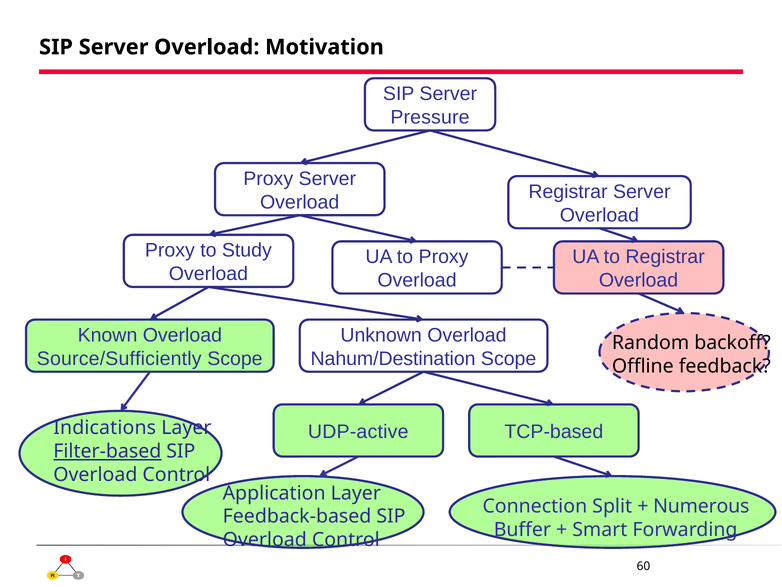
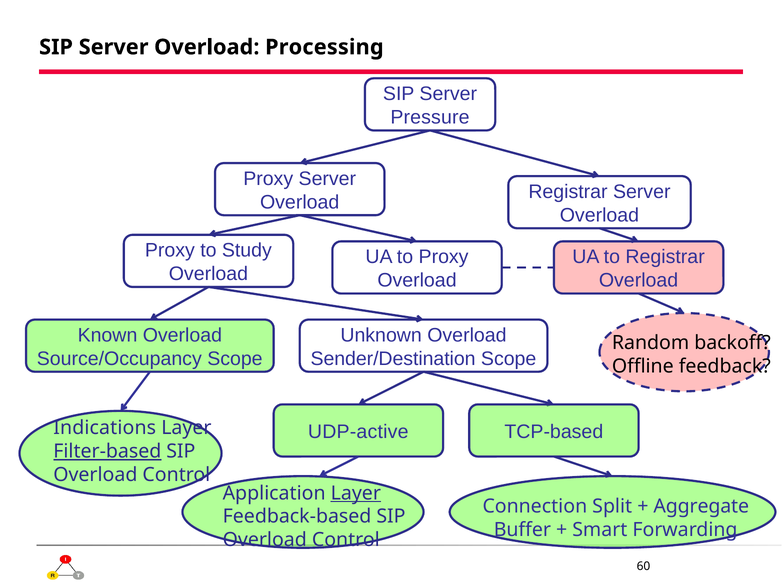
Motivation: Motivation -> Processing
Source/Sufficiently: Source/Sufficiently -> Source/Occupancy
Nahum/Destination: Nahum/Destination -> Sender/Destination
Layer at (356, 493) underline: none -> present
Numerous: Numerous -> Aggregate
